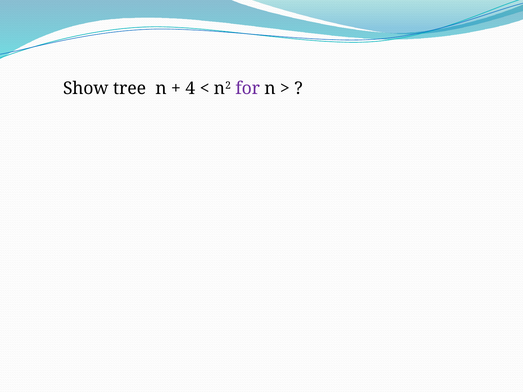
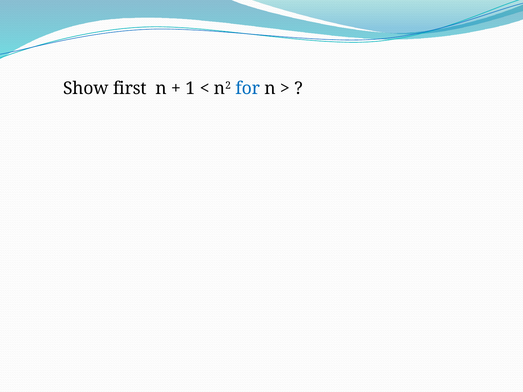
tree: tree -> first
4: 4 -> 1
for colour: purple -> blue
